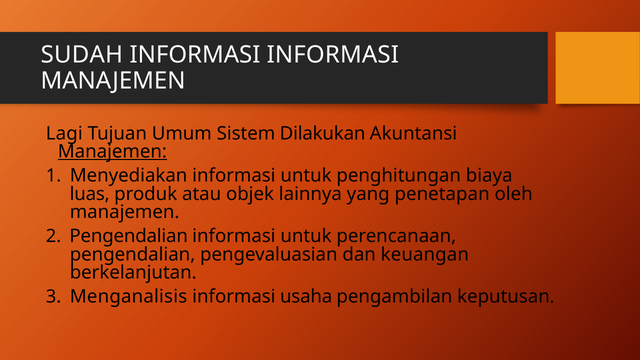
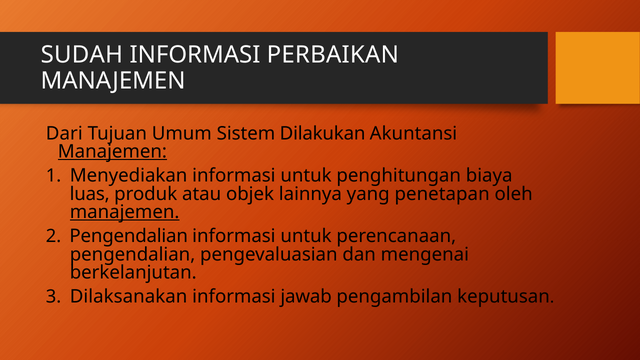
INFORMASI INFORMASI: INFORMASI -> PERBAIKAN
Lagi: Lagi -> Dari
manajemen at (125, 212) underline: none -> present
keuangan: keuangan -> mengenai
Menganalisis: Menganalisis -> Dilaksanakan
usaha: usaha -> jawab
